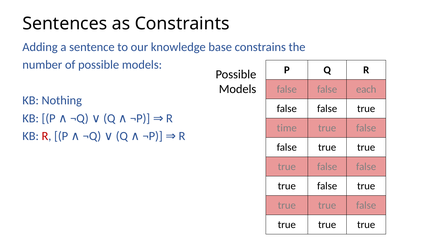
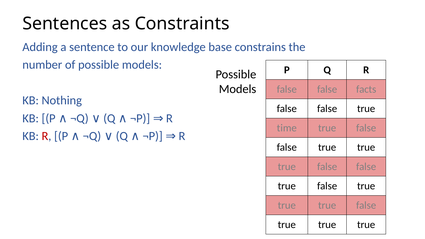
each: each -> facts
